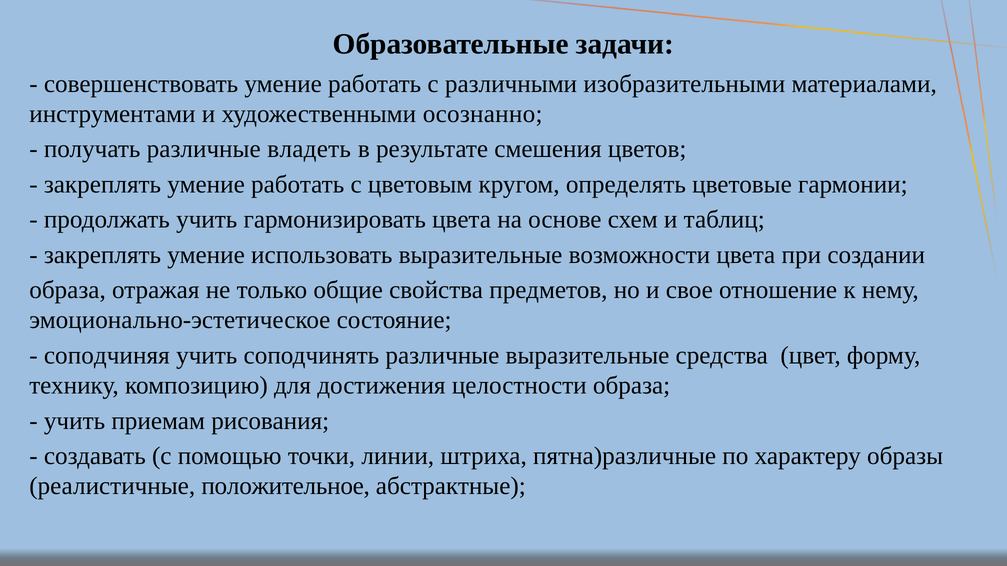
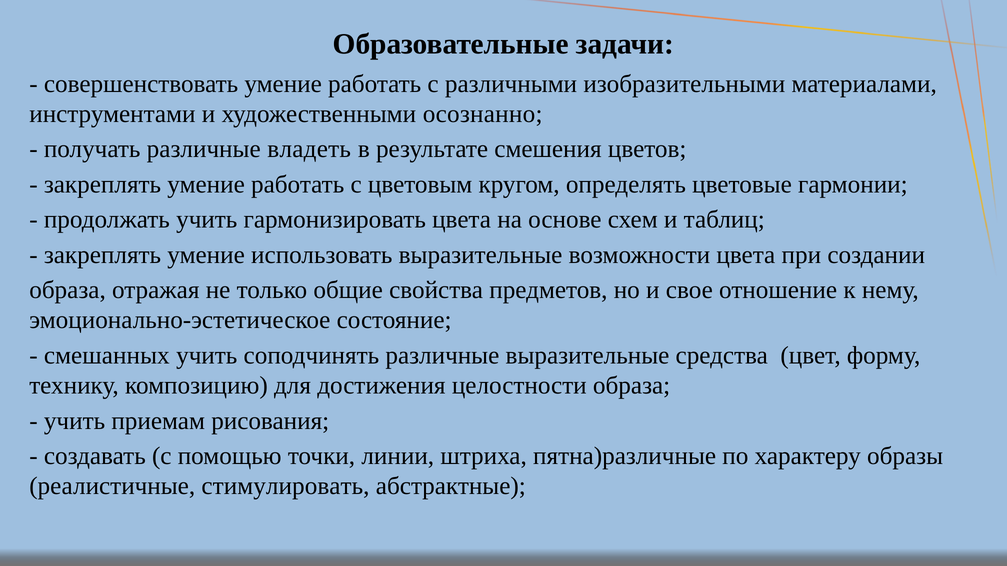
соподчиняя: соподчиняя -> смешанных
положительное: положительное -> стимулировать
